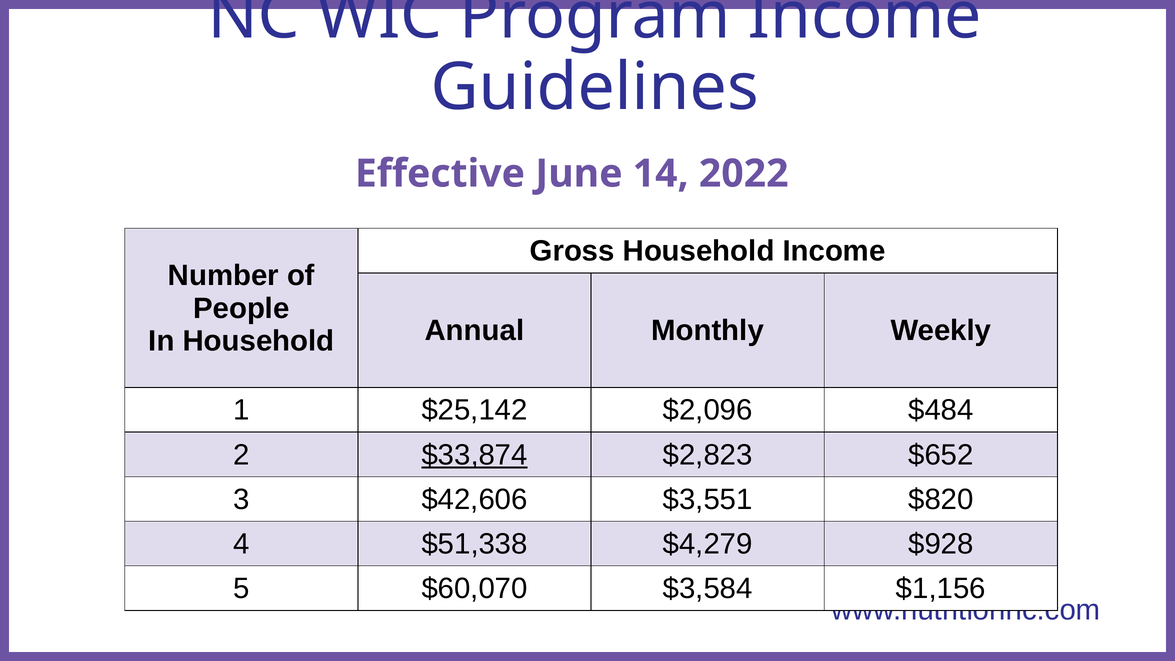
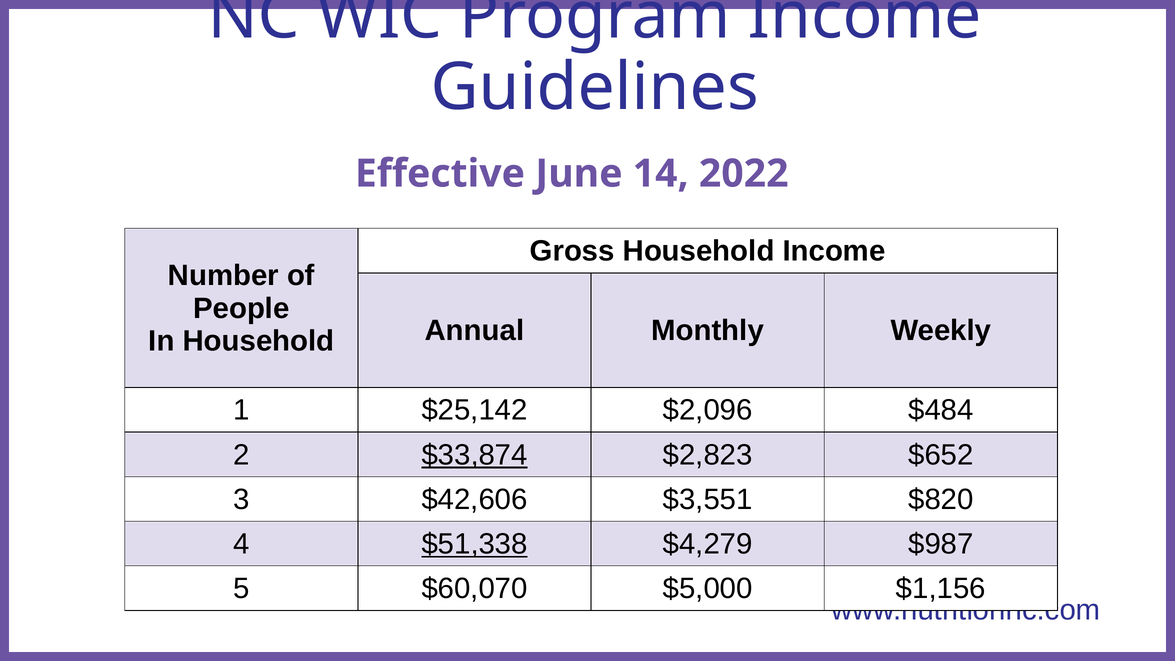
$51,338 underline: none -> present
$928: $928 -> $987
$3,584: $3,584 -> $5,000
